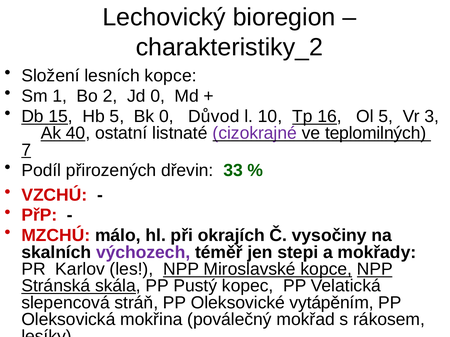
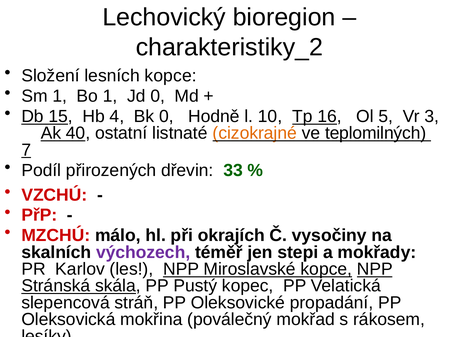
Bo 2: 2 -> 1
Hb 5: 5 -> 4
Důvod: Důvod -> Hodně
cizokrajné colour: purple -> orange
vytápěním: vytápěním -> propadání
